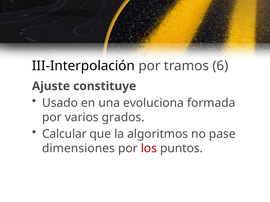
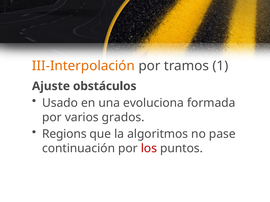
III-Interpolación colour: black -> orange
6: 6 -> 1
constituye: constituye -> obstáculos
Calcular: Calcular -> Regions
dimensiones: dimensiones -> continuación
